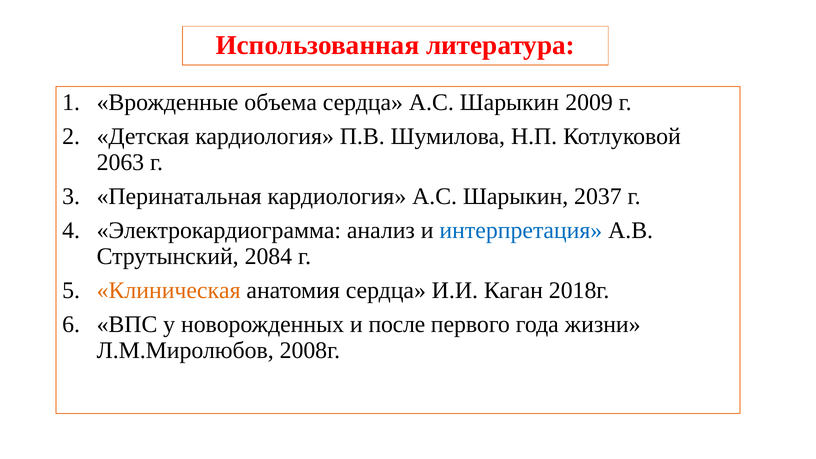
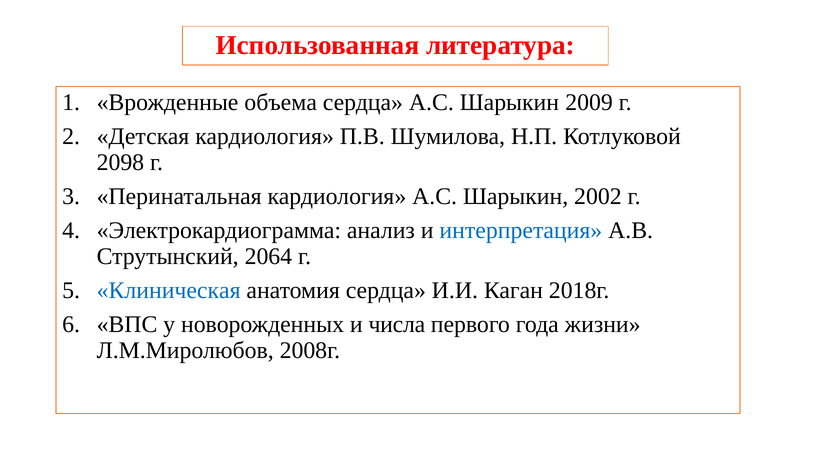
2063: 2063 -> 2098
2037: 2037 -> 2002
2084: 2084 -> 2064
Клиническая colour: orange -> blue
после: после -> числа
